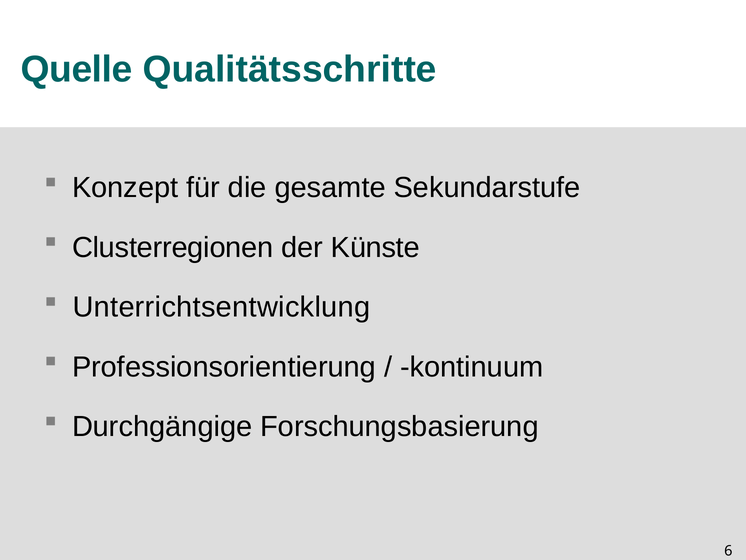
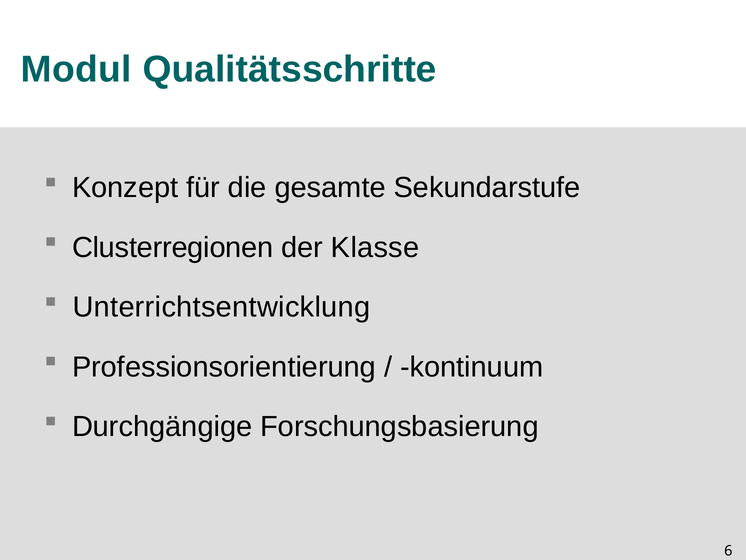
Quelle: Quelle -> Modul
Künste: Künste -> Klasse
